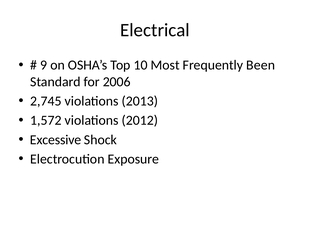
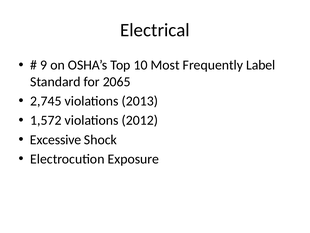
Been: Been -> Label
2006: 2006 -> 2065
